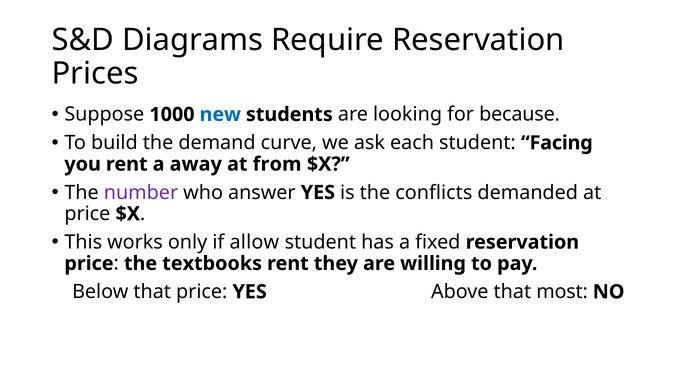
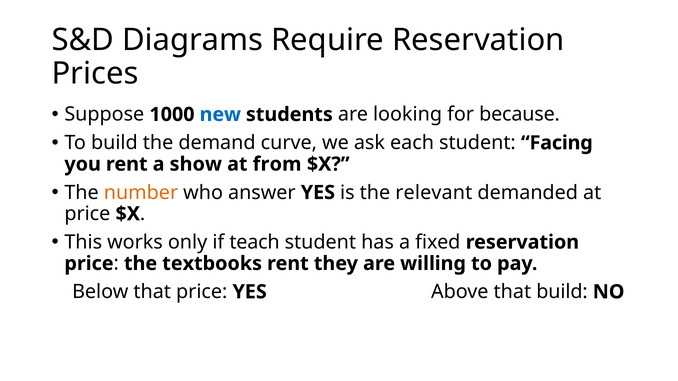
away: away -> show
number colour: purple -> orange
conflicts: conflicts -> relevant
allow: allow -> teach
that most: most -> build
